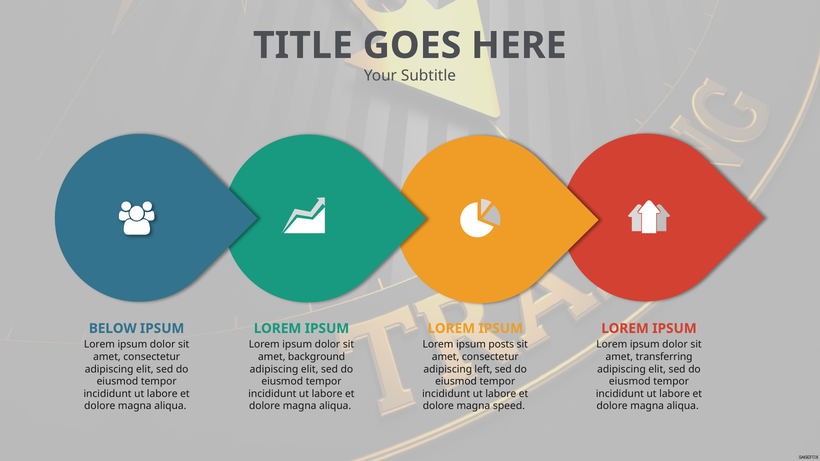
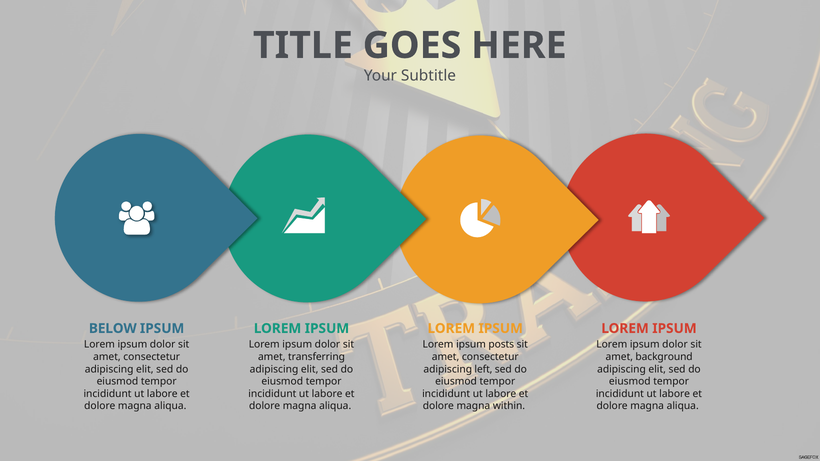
background: background -> transferring
transferring: transferring -> background
speed: speed -> within
